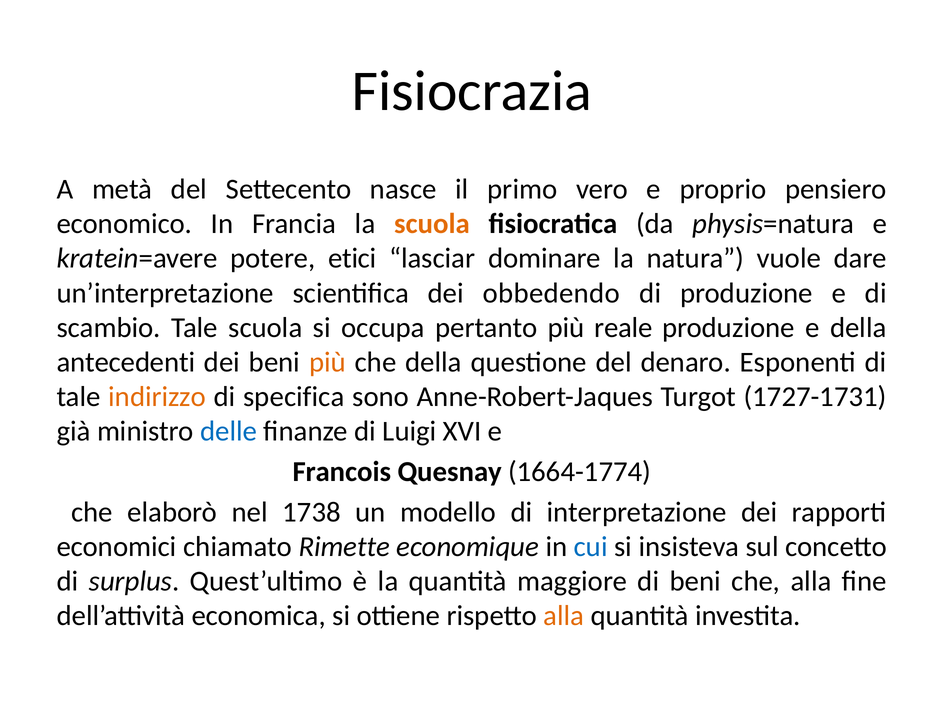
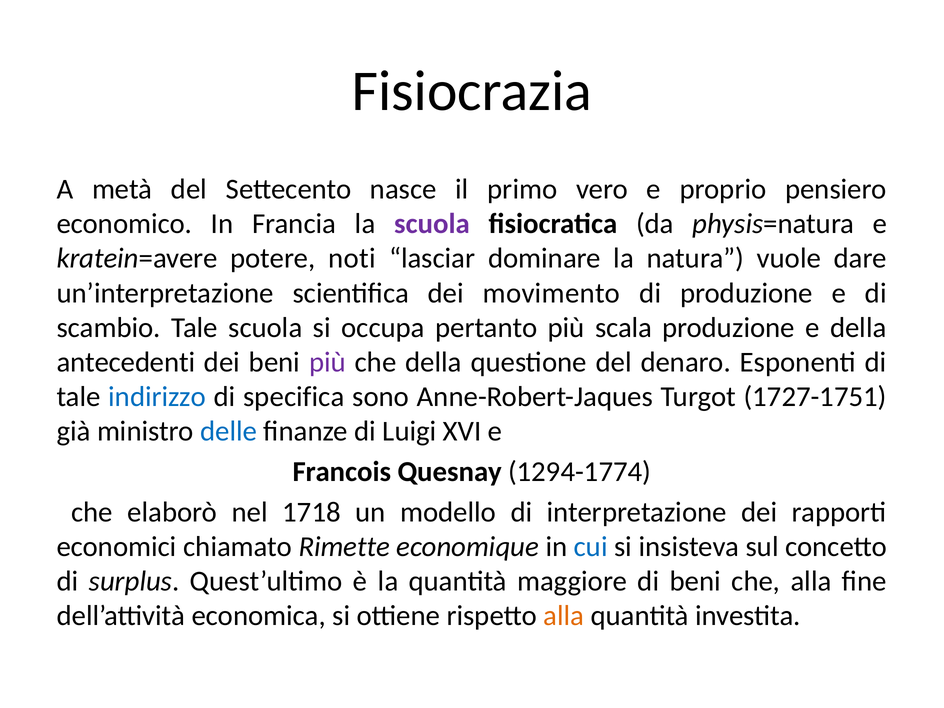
scuola at (432, 224) colour: orange -> purple
etici: etici -> noti
obbedendo: obbedendo -> movimento
reale: reale -> scala
più at (327, 362) colour: orange -> purple
indirizzo colour: orange -> blue
1727-1731: 1727-1731 -> 1727-1751
1664-1774: 1664-1774 -> 1294-1774
1738: 1738 -> 1718
